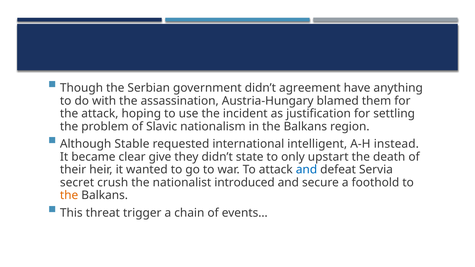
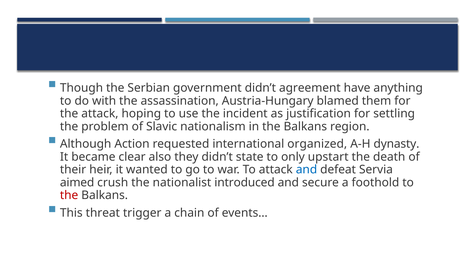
Stable: Stable -> Action
intelligent: intelligent -> organized
instead: instead -> dynasty
give: give -> also
secret: secret -> aimed
the at (69, 195) colour: orange -> red
